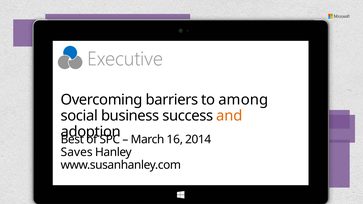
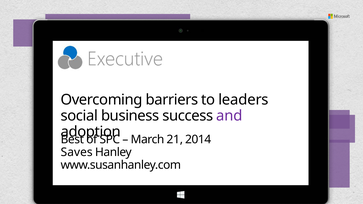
among: among -> leaders
and colour: orange -> purple
16: 16 -> 21
